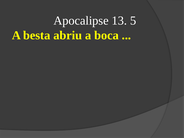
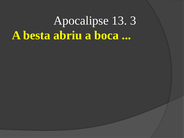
5: 5 -> 3
